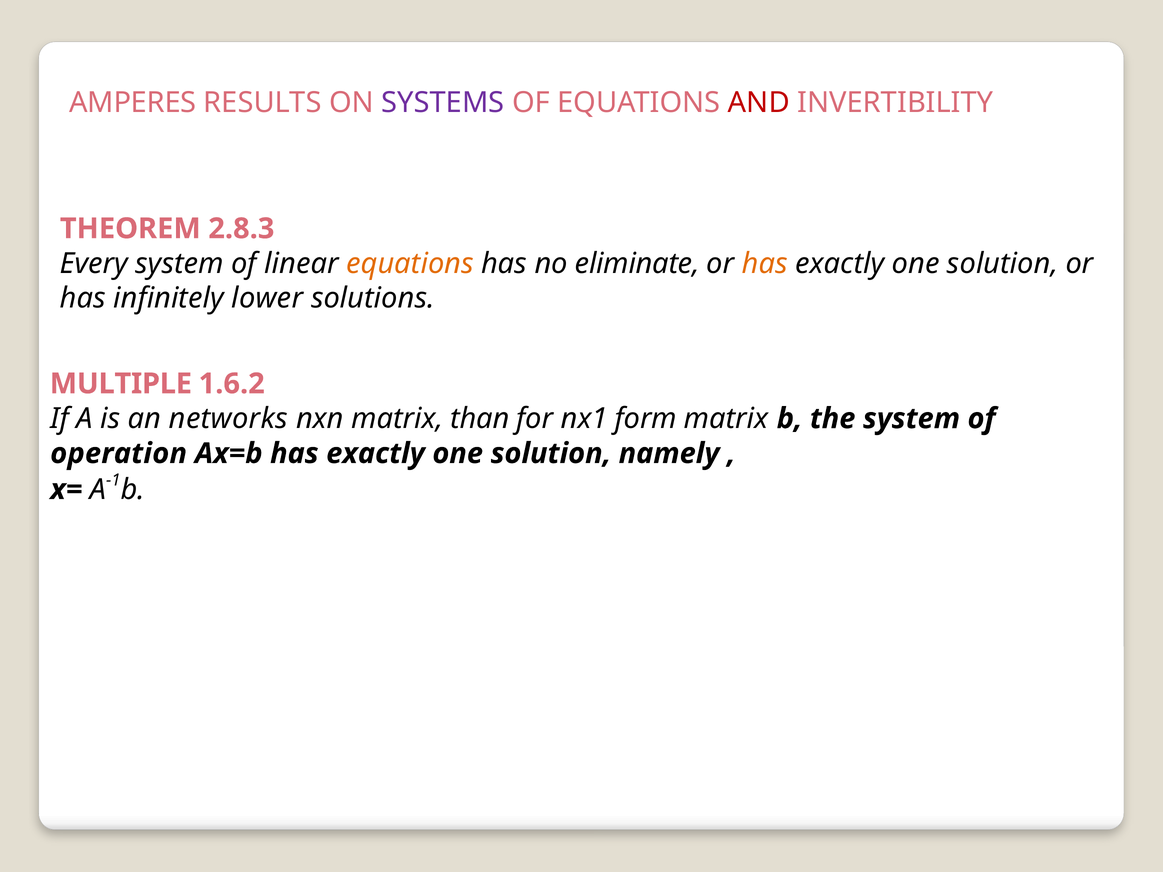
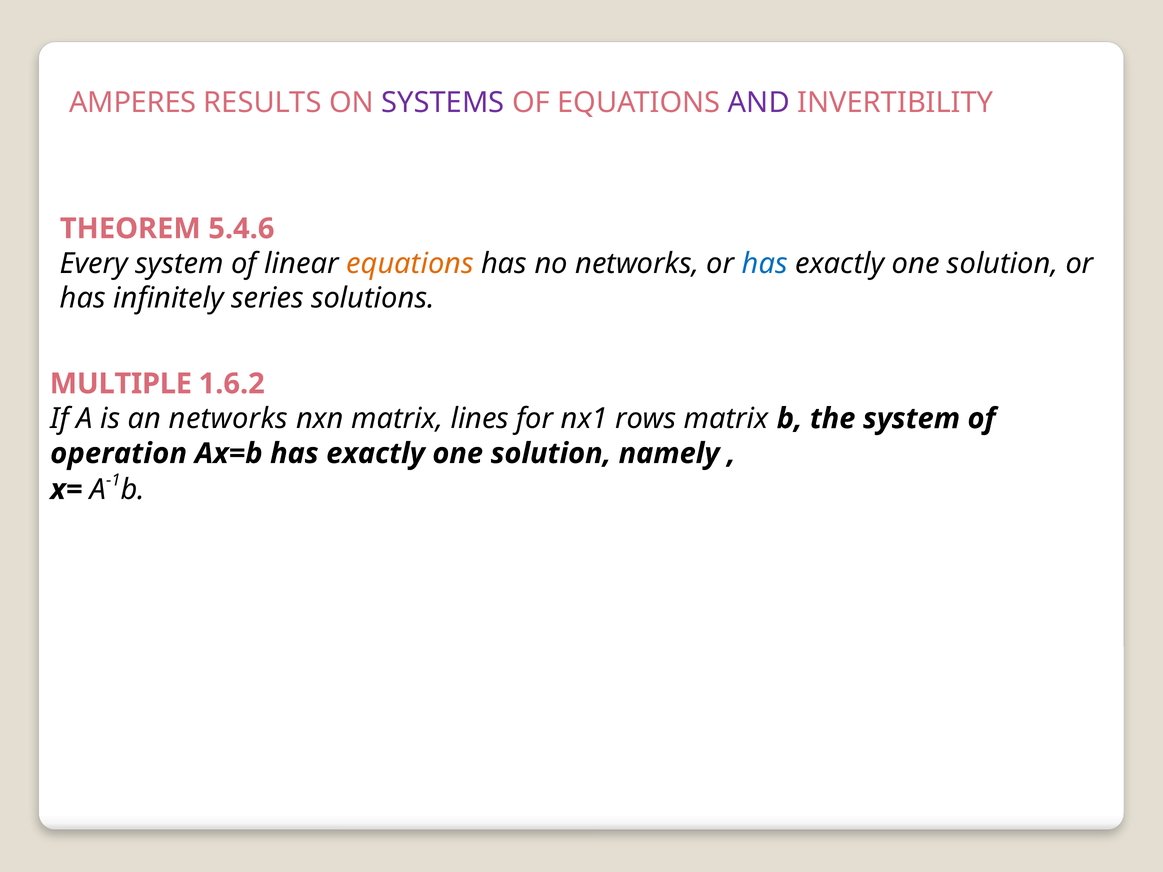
AND colour: red -> purple
2.8.3: 2.8.3 -> 5.4.6
no eliminate: eliminate -> networks
has at (765, 264) colour: orange -> blue
lower: lower -> series
than: than -> lines
form: form -> rows
